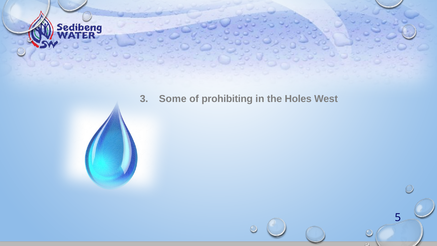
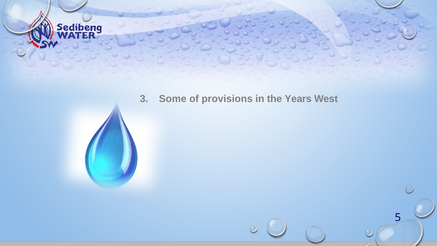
prohibiting: prohibiting -> provisions
Holes: Holes -> Years
